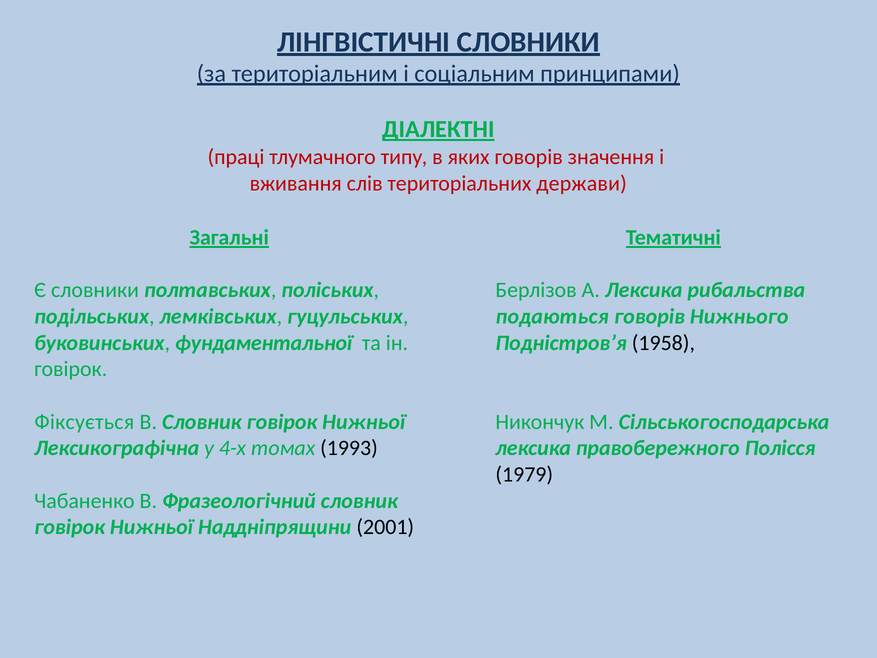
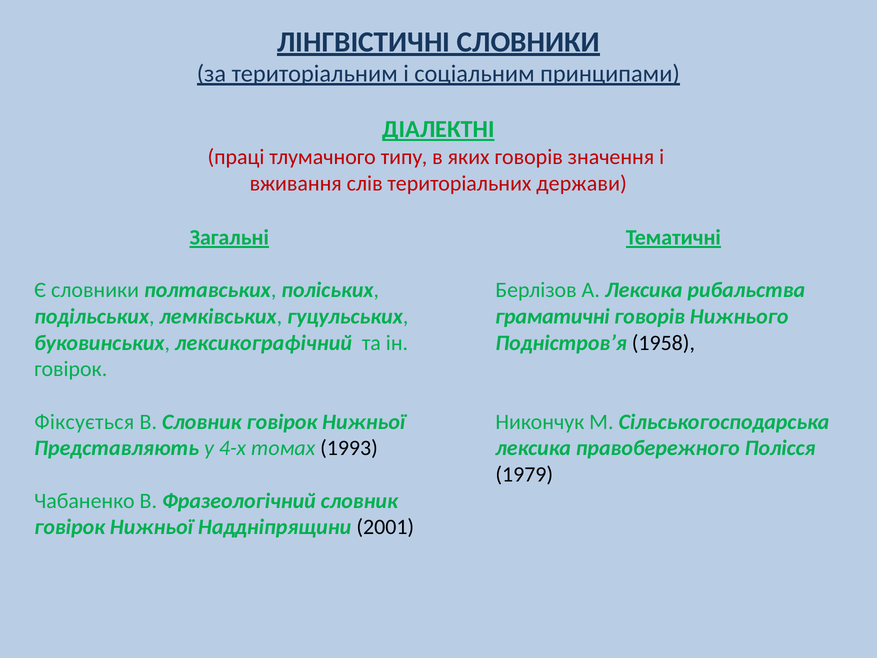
подаються: подаються -> граматичні
фундаментальної: фундаментальної -> лексикографічний
Лексикографічна: Лексикографічна -> Представляють
